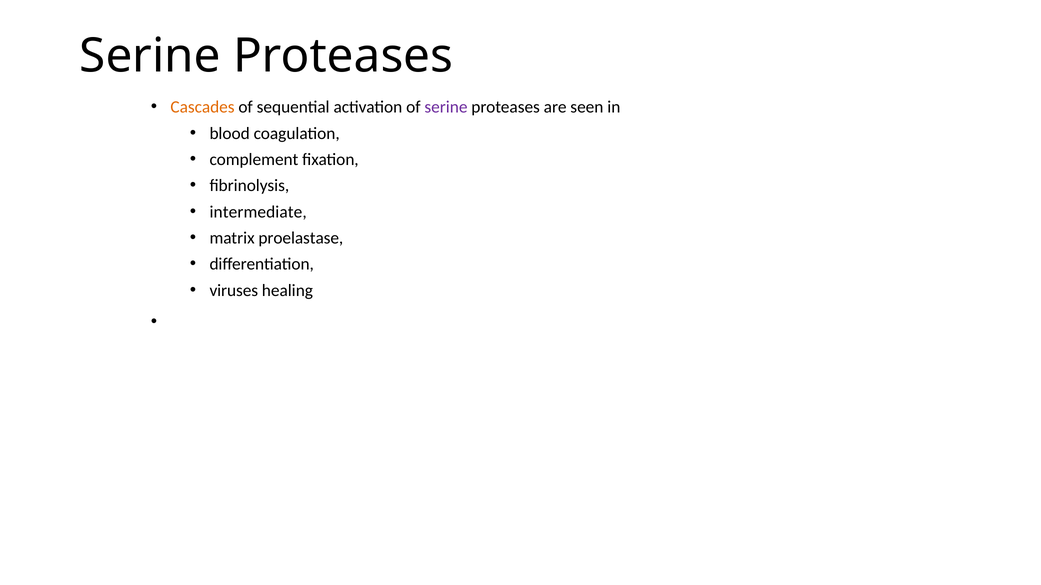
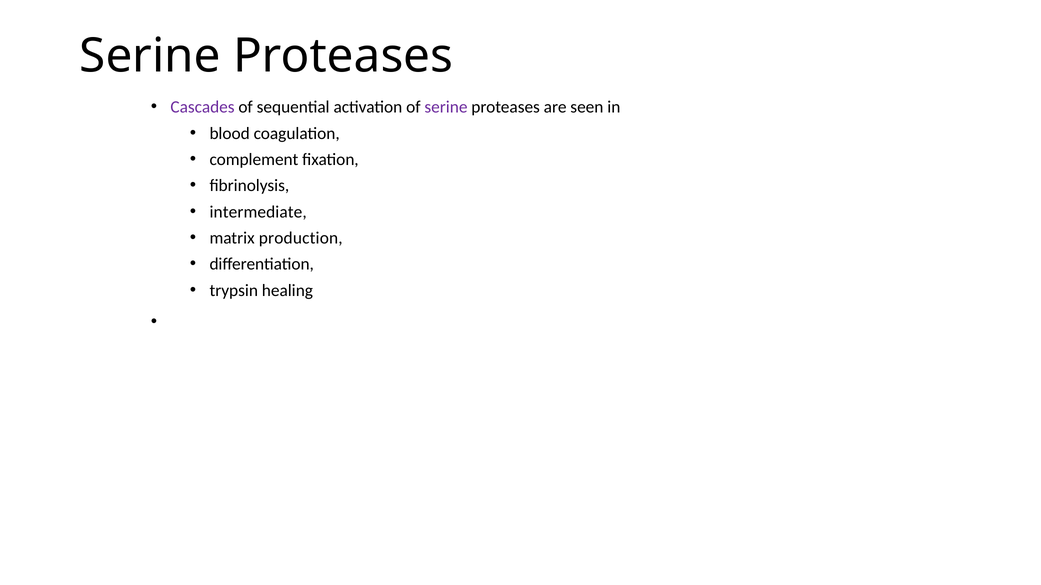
Cascades colour: orange -> purple
proelastase: proelastase -> production
viruses: viruses -> trypsin
